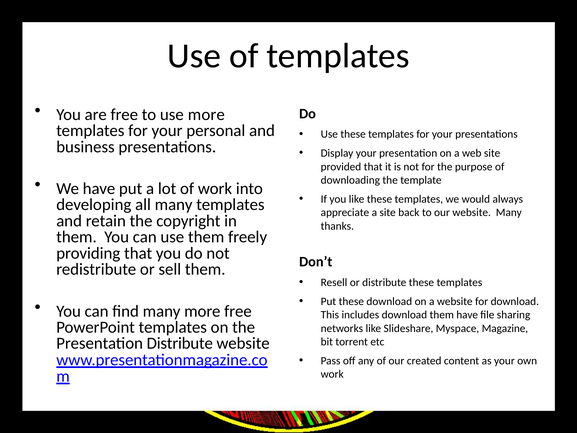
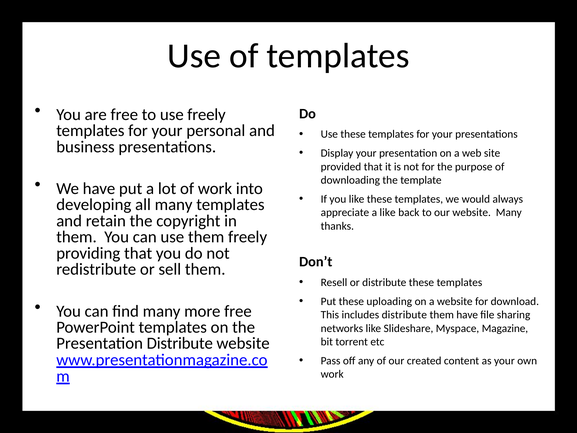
use more: more -> freely
a site: site -> like
these download: download -> uploading
includes download: download -> distribute
